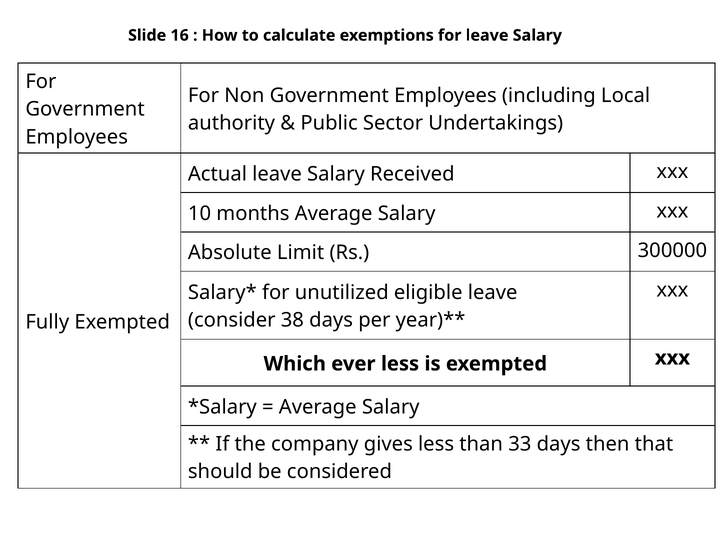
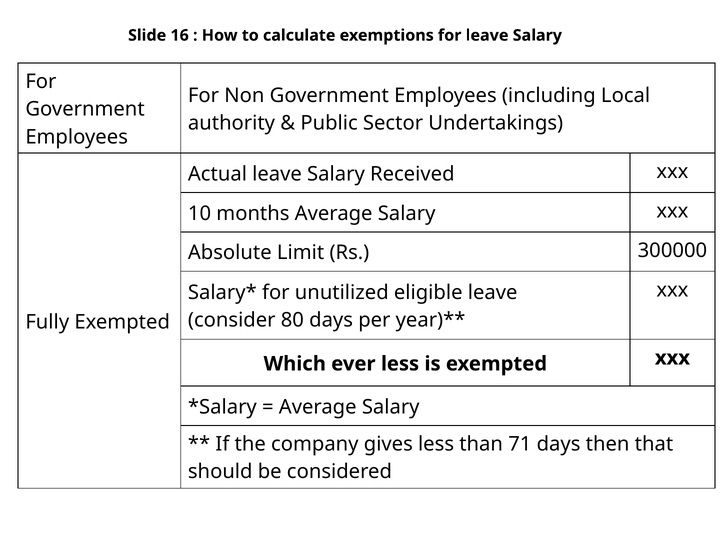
38: 38 -> 80
33: 33 -> 71
